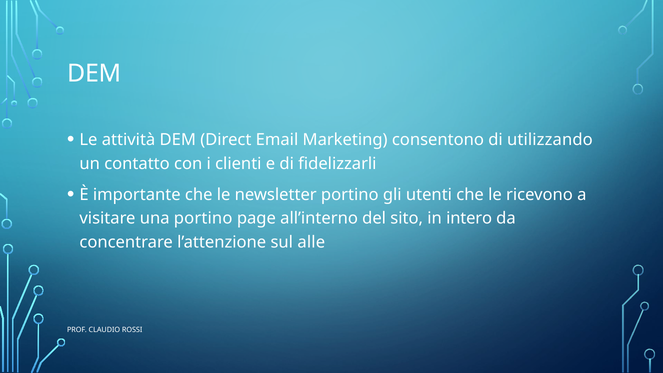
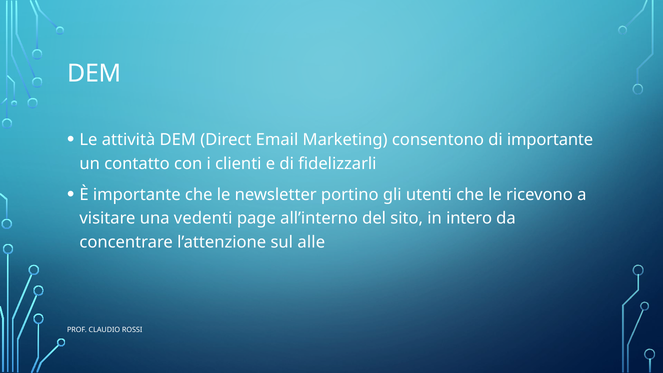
di utilizzando: utilizzando -> importante
una portino: portino -> vedenti
